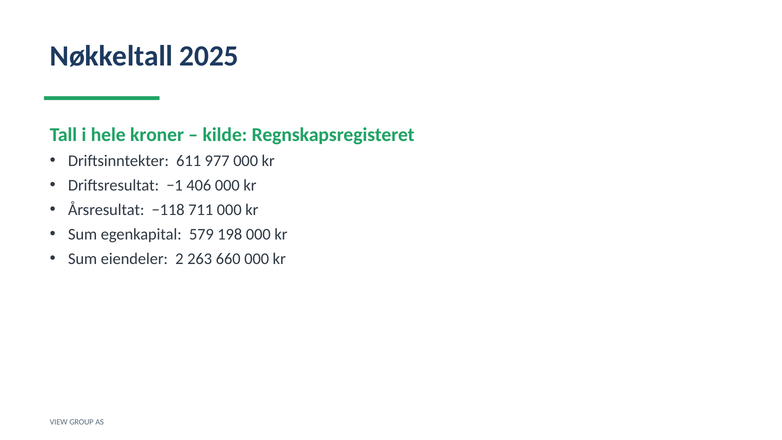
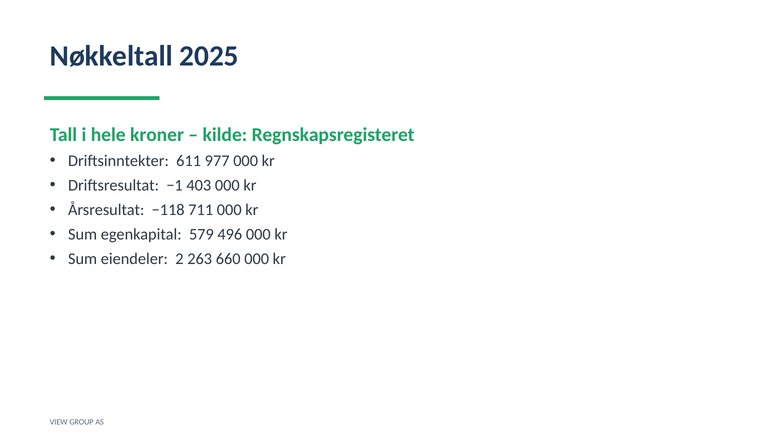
406: 406 -> 403
198: 198 -> 496
